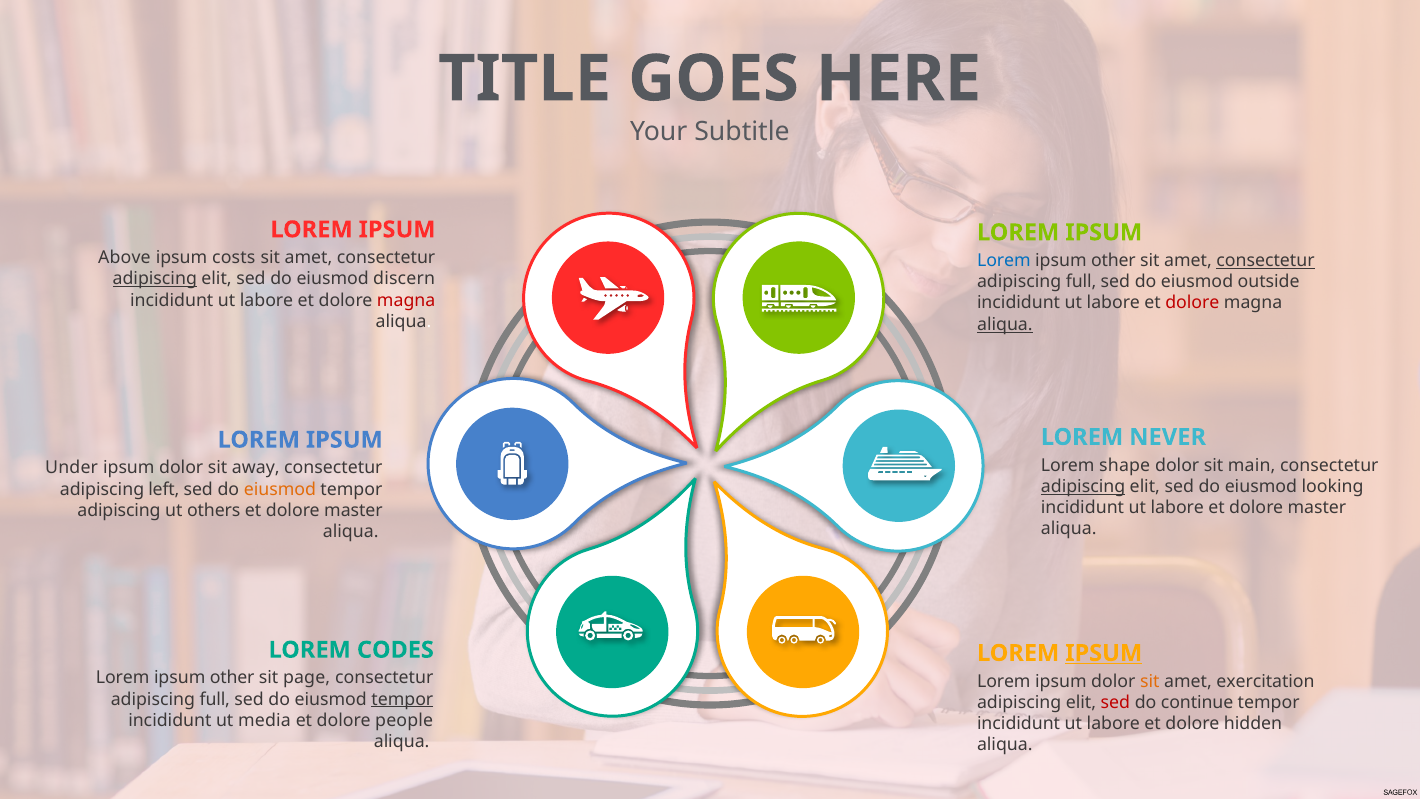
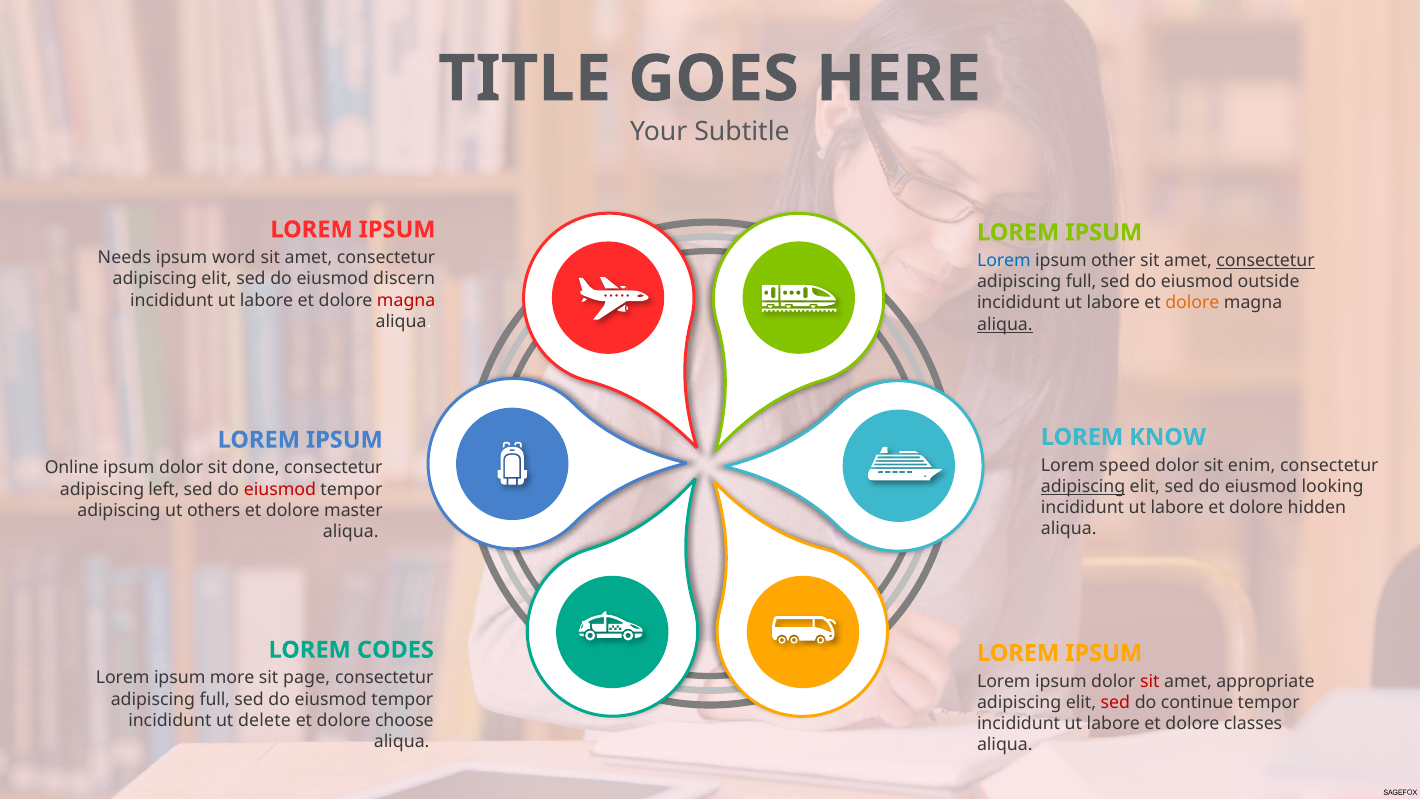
Above: Above -> Needs
costs: costs -> word
adipiscing at (155, 279) underline: present -> none
dolore at (1192, 303) colour: red -> orange
NEVER: NEVER -> KNOW
shape: shape -> speed
main: main -> enim
Under: Under -> Online
away: away -> done
eiusmod at (280, 489) colour: orange -> red
labore et dolore master: master -> hidden
IPSUM at (1104, 653) underline: present -> none
other at (232, 678): other -> more
sit at (1150, 681) colour: orange -> red
exercitation: exercitation -> appropriate
tempor at (402, 699) underline: present -> none
media: media -> delete
people: people -> choose
hidden: hidden -> classes
